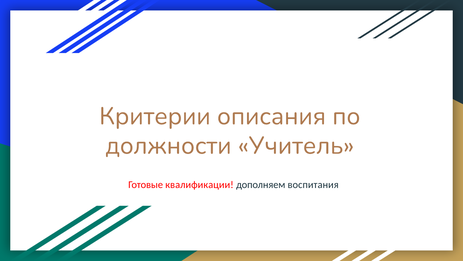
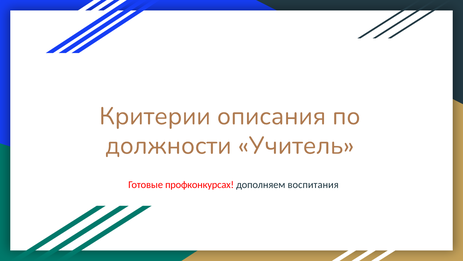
квалификации: квалификации -> профконкурсах
